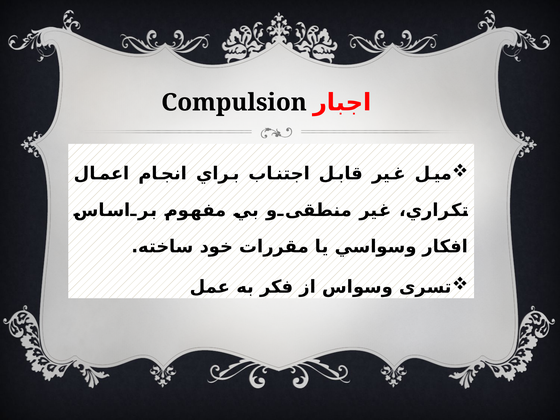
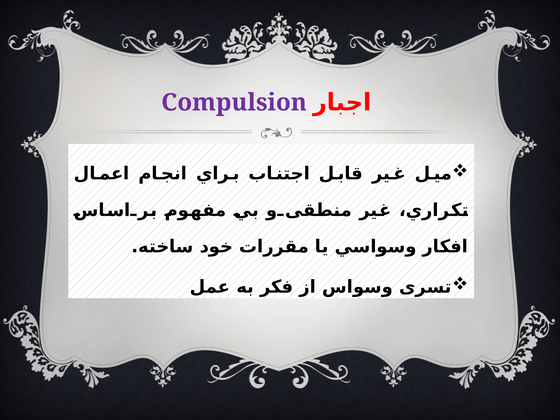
Compulsion colour: black -> purple
